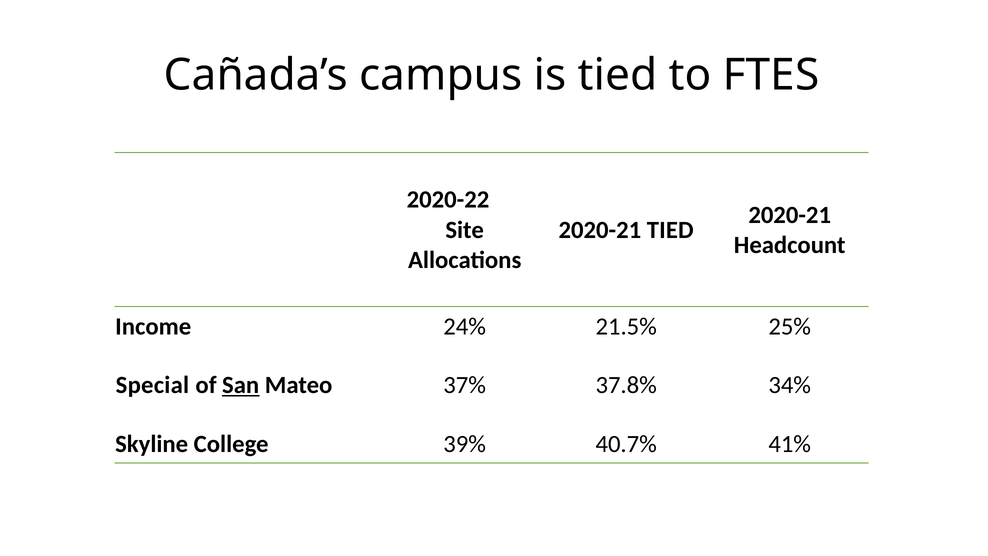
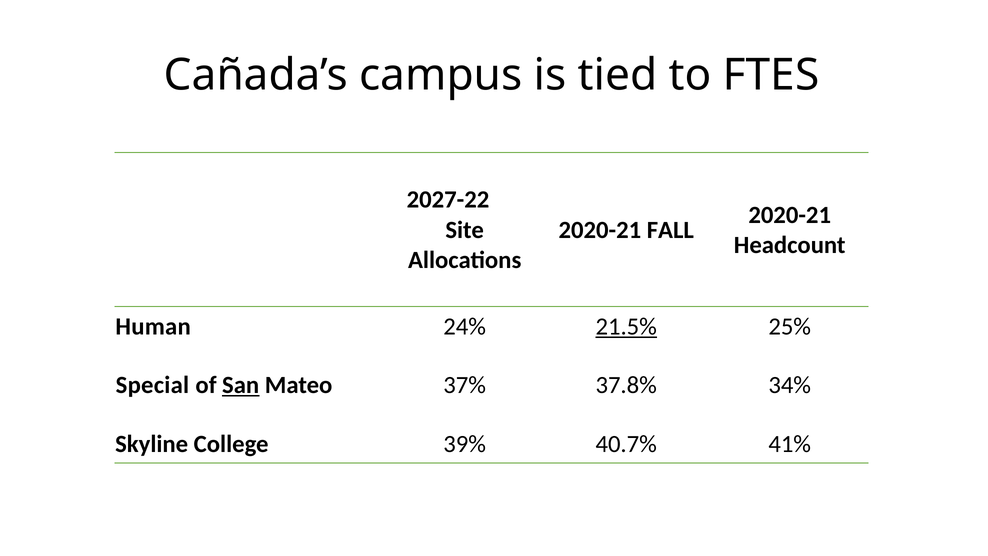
2020-22: 2020-22 -> 2027-22
2020-21 TIED: TIED -> FALL
Income: Income -> Human
21.5% underline: none -> present
